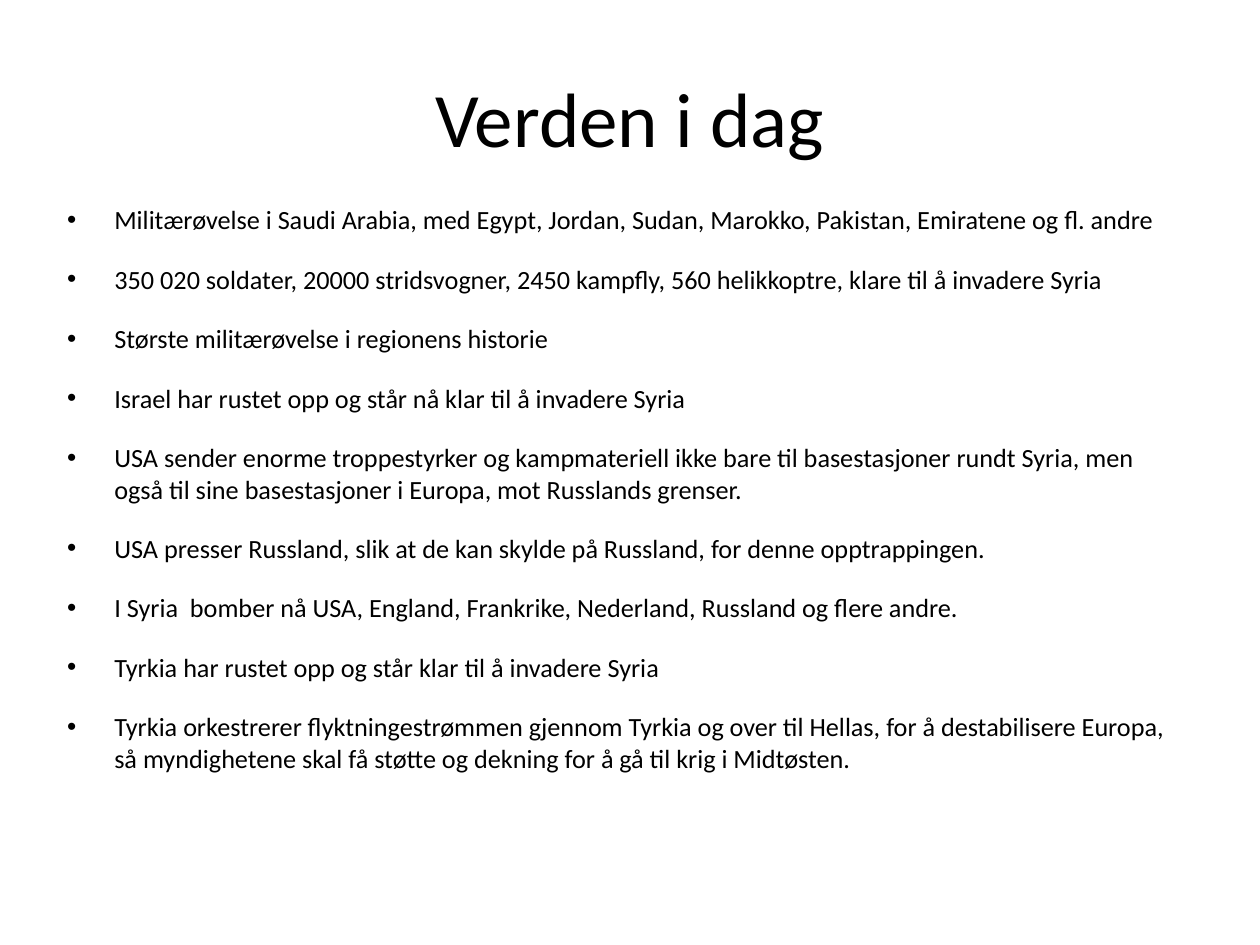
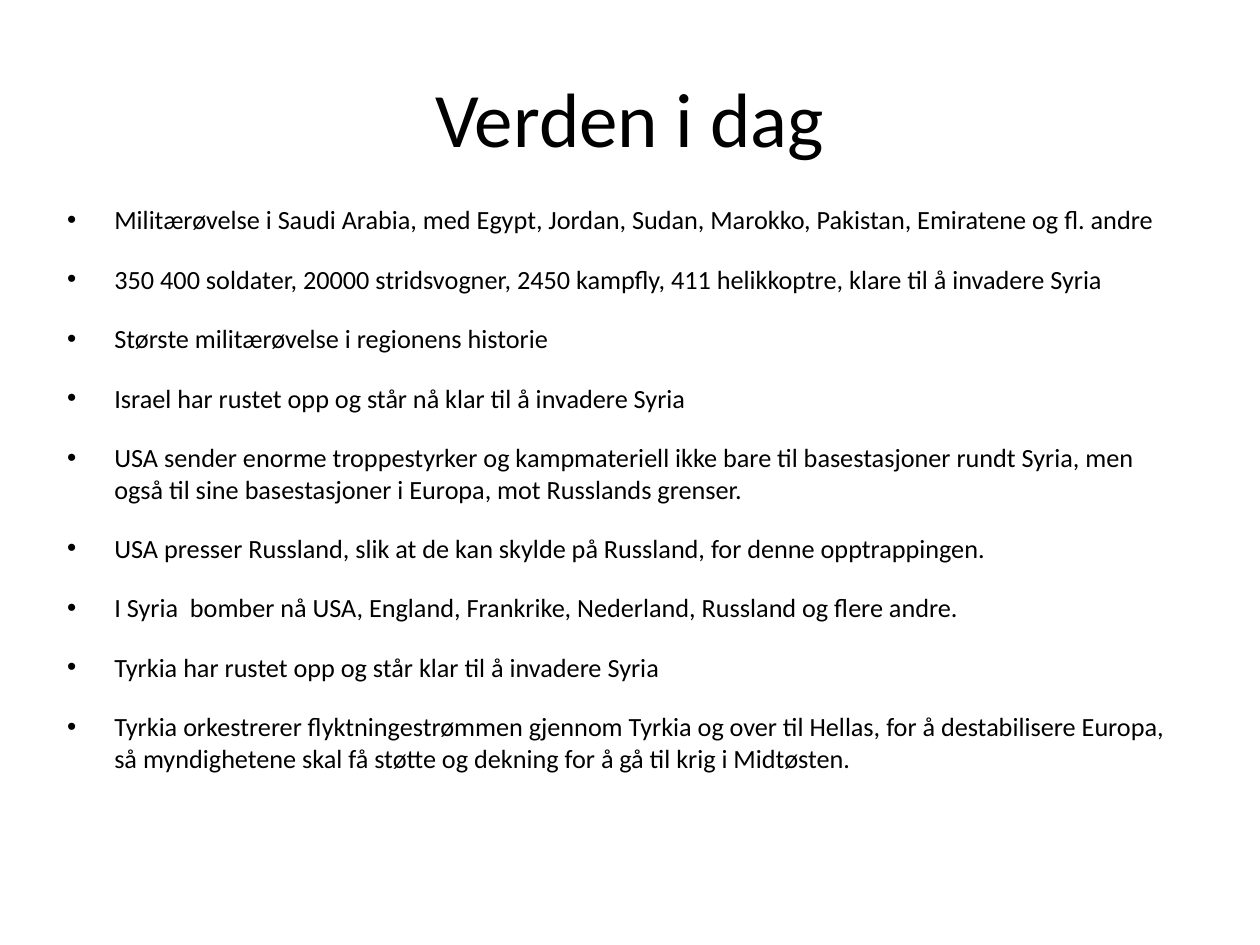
020: 020 -> 400
560: 560 -> 411
